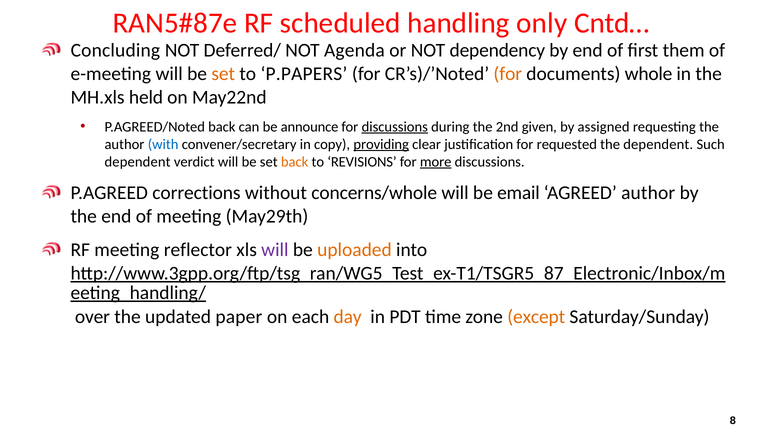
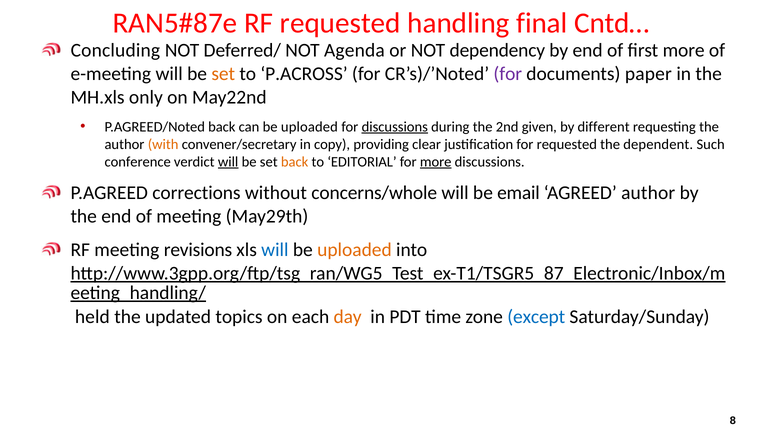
RF scheduled: scheduled -> requested
only: only -> final
first them: them -> more
P.PAPERS: P.PAPERS -> P.ACROSS
for at (508, 74) colour: orange -> purple
whole: whole -> paper
held: held -> only
can be announce: announce -> uploaded
assigned: assigned -> different
with colour: blue -> orange
providing underline: present -> none
dependent at (138, 162): dependent -> conference
will at (228, 162) underline: none -> present
REVISIONS: REVISIONS -> EDITORIAL
reflector: reflector -> revisions
will at (275, 250) colour: purple -> blue
over: over -> held
paper: paper -> topics
except colour: orange -> blue
